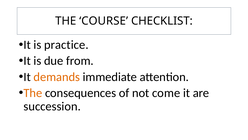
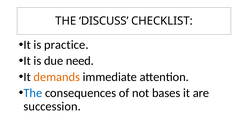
COURSE: COURSE -> DISCUSS
from: from -> need
The at (33, 93) colour: orange -> blue
come: come -> bases
